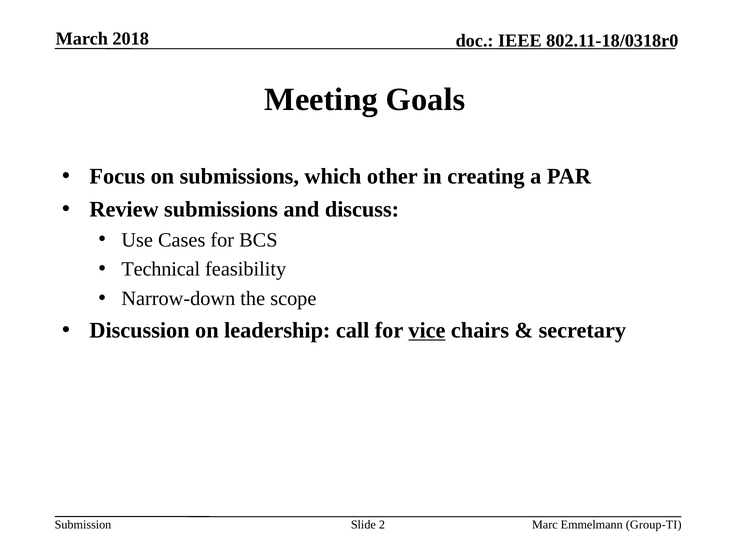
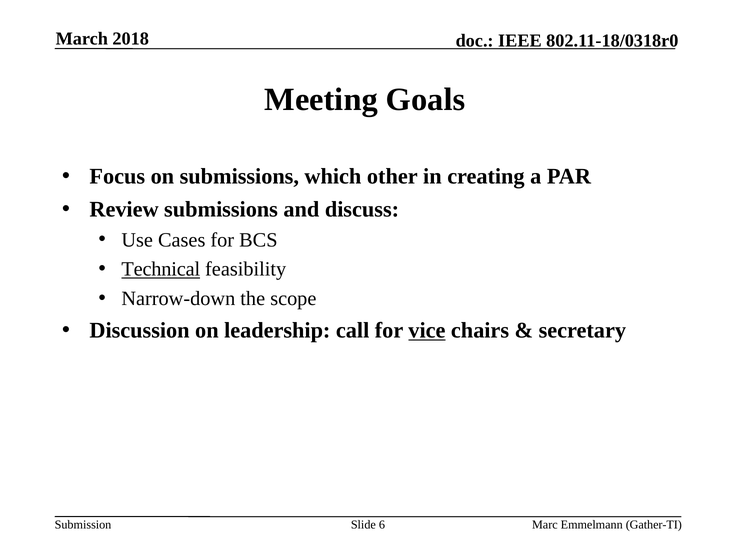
Technical underline: none -> present
2: 2 -> 6
Group-TI: Group-TI -> Gather-TI
